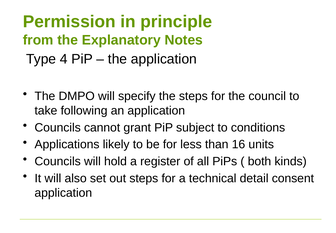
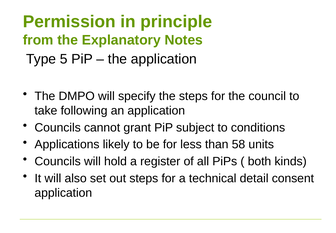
4: 4 -> 5
16: 16 -> 58
